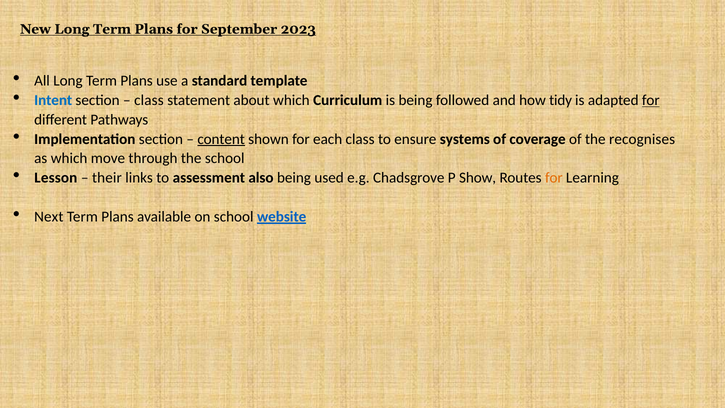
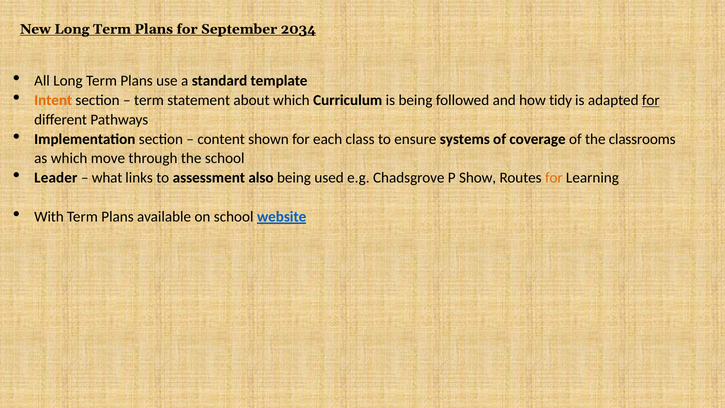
2023: 2023 -> 2034
Intent colour: blue -> orange
class at (149, 100): class -> term
content underline: present -> none
recognises: recognises -> classrooms
Lesson: Lesson -> Leader
their: their -> what
Next: Next -> With
